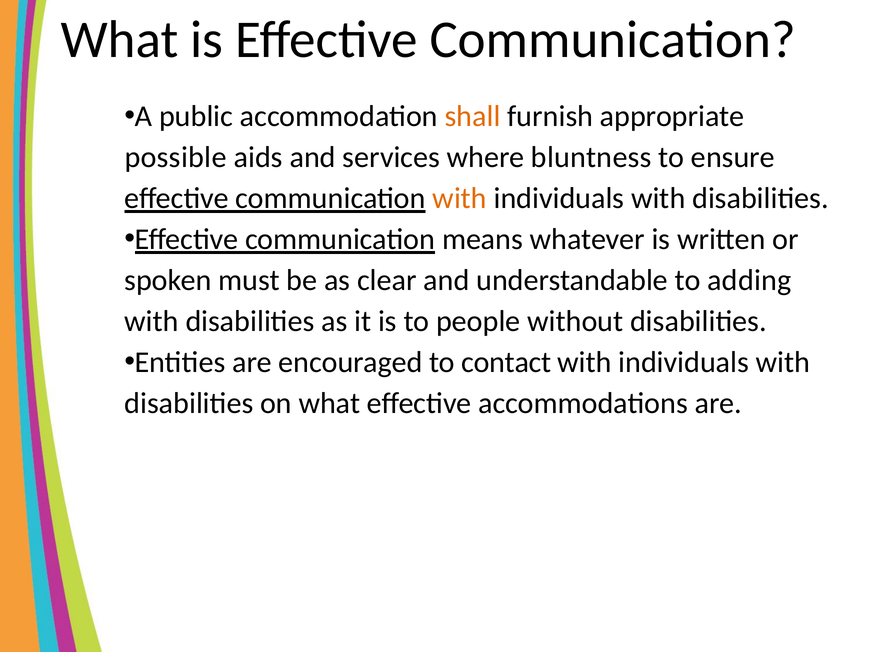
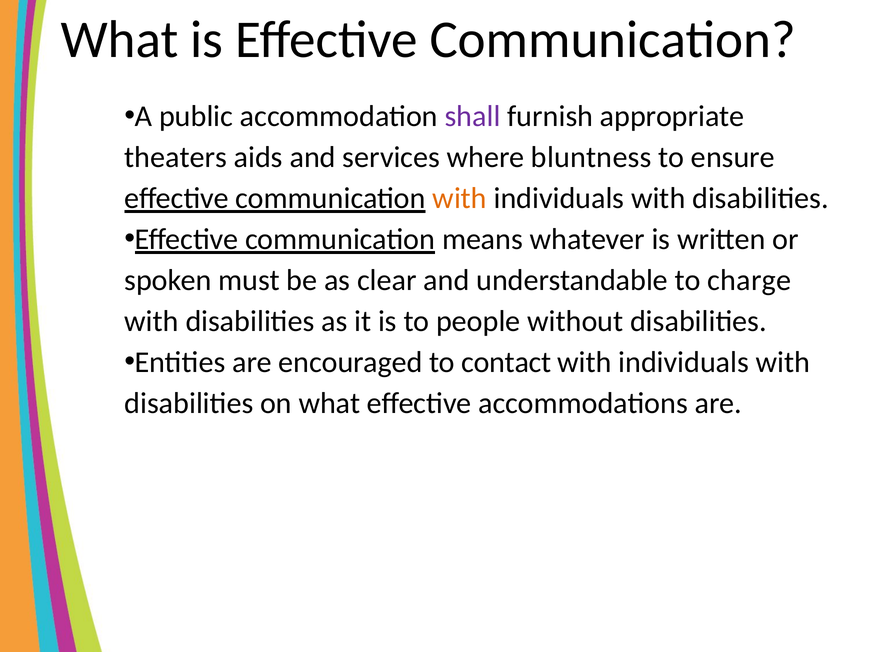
shall colour: orange -> purple
possible: possible -> theaters
adding: adding -> charge
